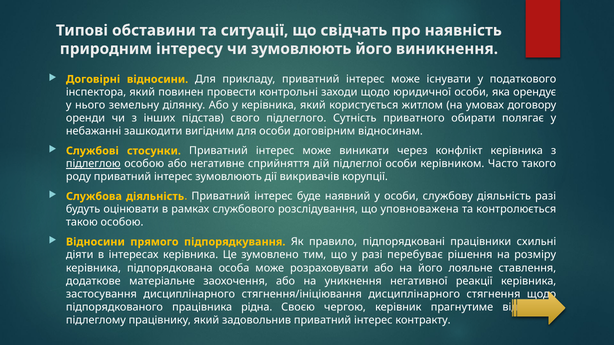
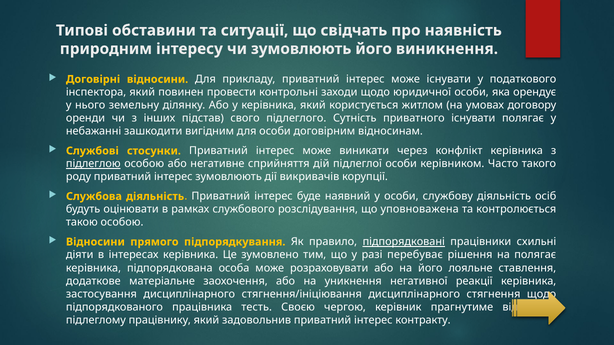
приватного обирати: обирати -> існувати
діяльність разі: разі -> осіб
підпорядковані underline: none -> present
на розміру: розміру -> полягає
рідна: рідна -> тесть
